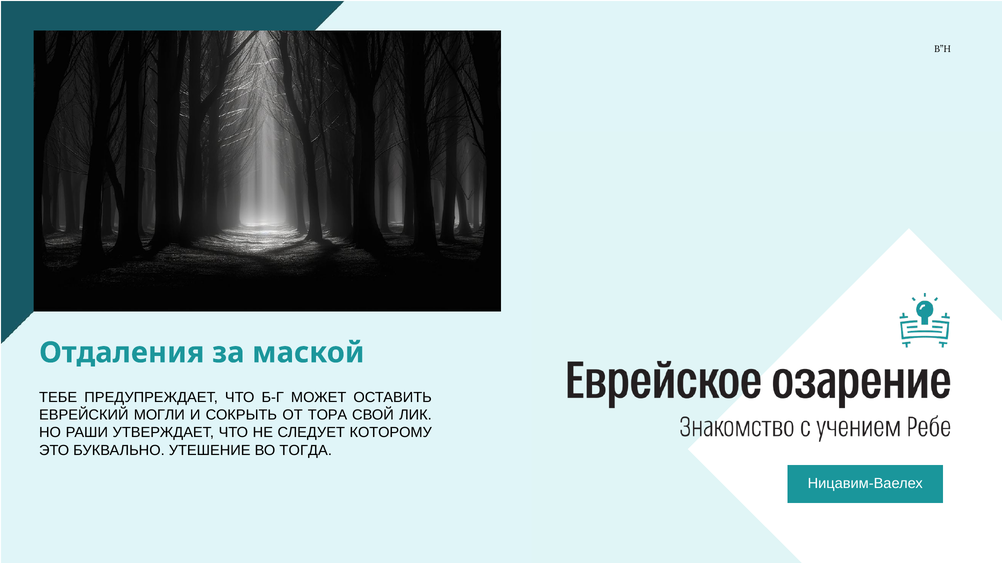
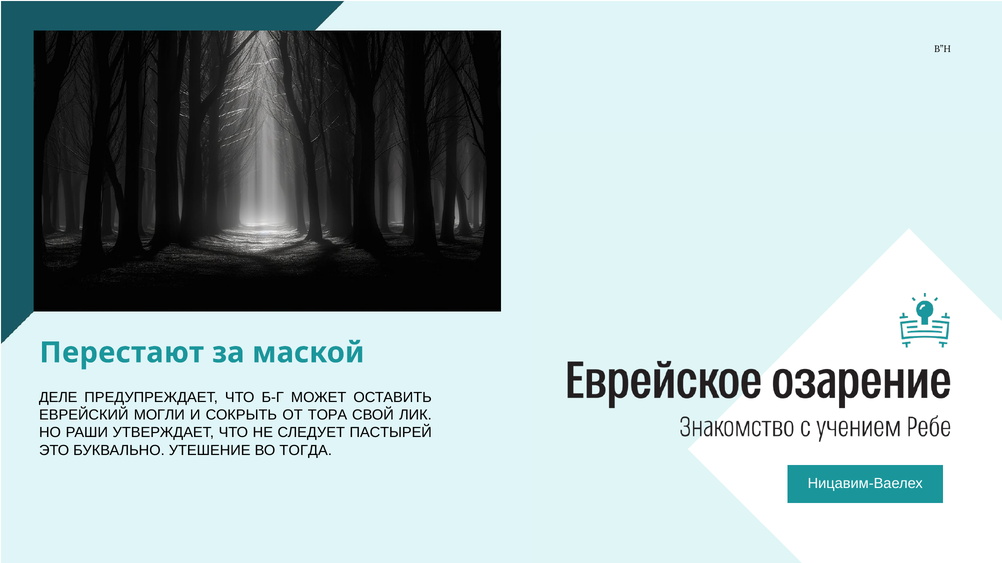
Отдаления: Отдаления -> Перестают
ТЕБЕ: ТЕБЕ -> ДЕЛЕ
КОТОРОМУ: КОТОРОМУ -> ПАСТЫРЕЙ
